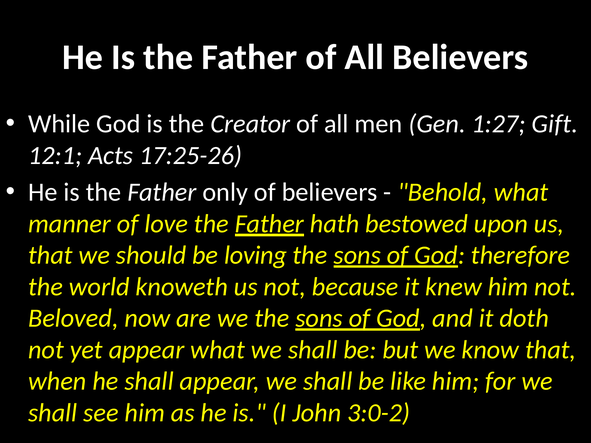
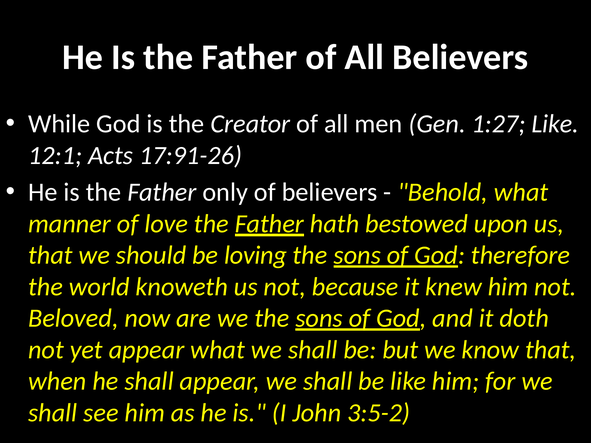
1:27 Gift: Gift -> Like
17:25-26: 17:25-26 -> 17:91-26
3:0-2: 3:0-2 -> 3:5-2
